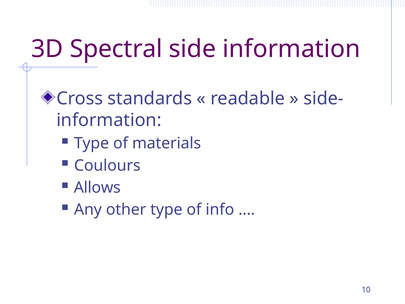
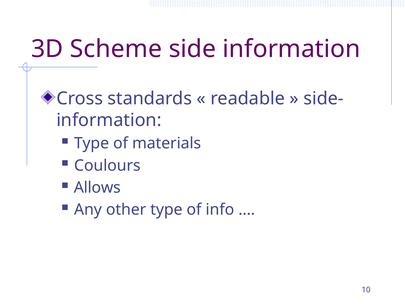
Spectral: Spectral -> Scheme
